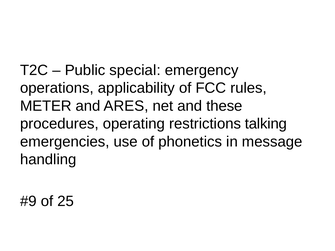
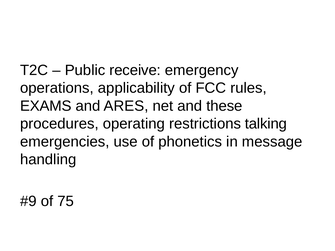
special: special -> receive
METER: METER -> EXAMS
25: 25 -> 75
